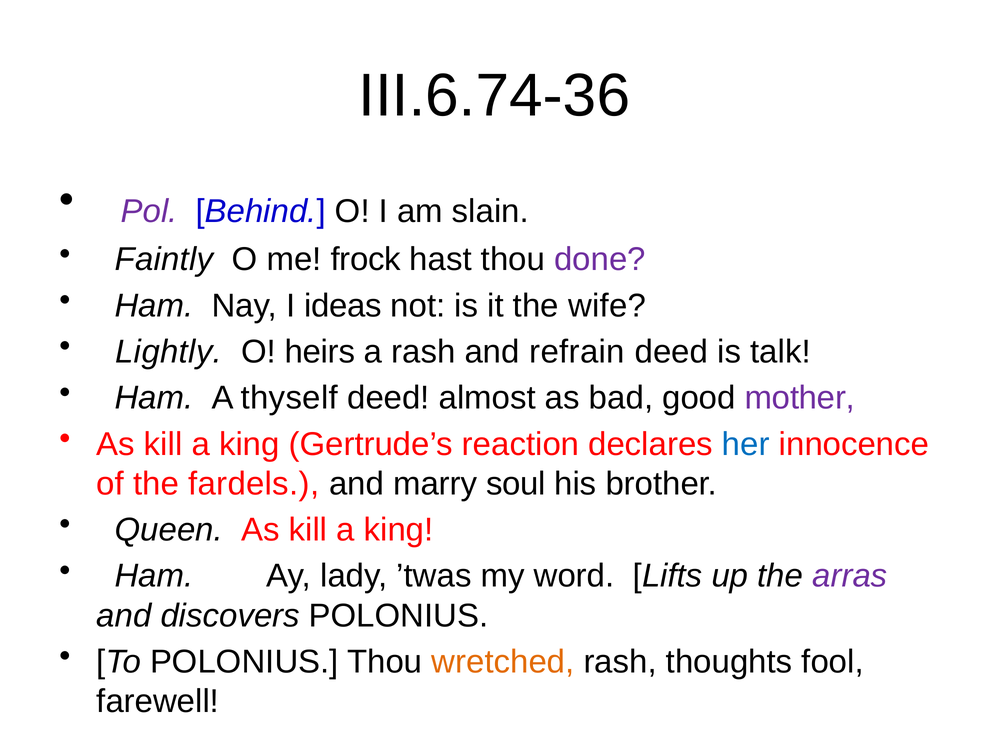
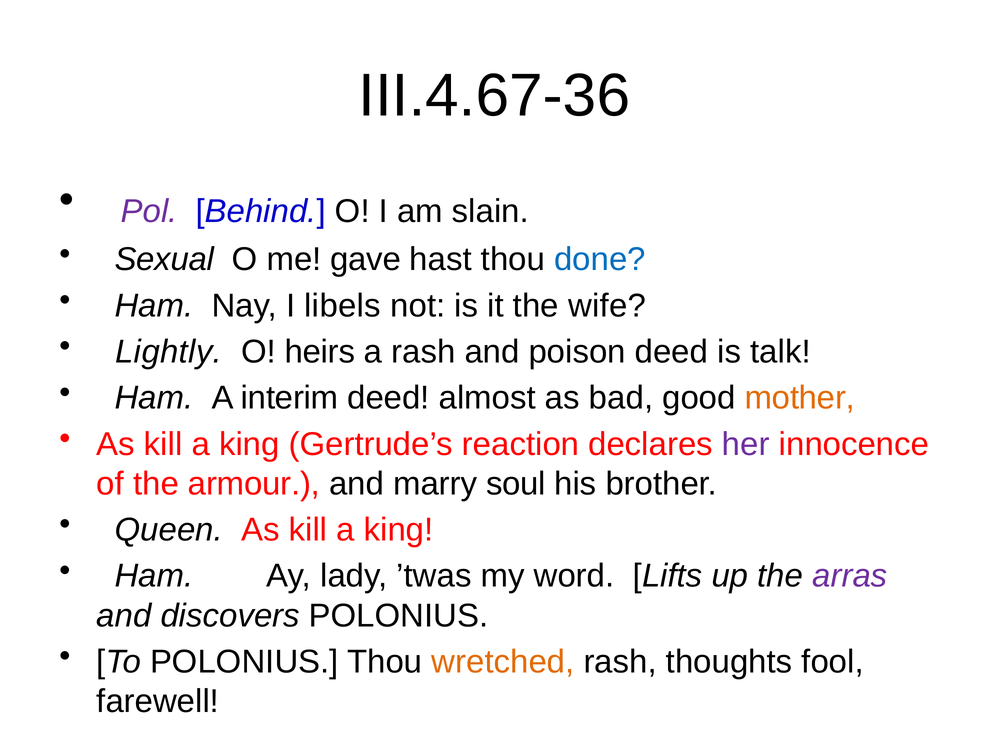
III.6.74-36: III.6.74-36 -> III.4.67-36
Faintly: Faintly -> Sexual
frock: frock -> gave
done colour: purple -> blue
ideas: ideas -> libels
refrain: refrain -> poison
thyself: thyself -> interim
mother colour: purple -> orange
her colour: blue -> purple
fardels: fardels -> armour
